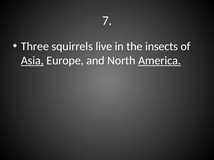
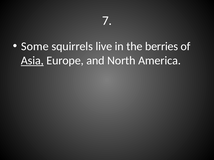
Three: Three -> Some
insects: insects -> berries
America underline: present -> none
